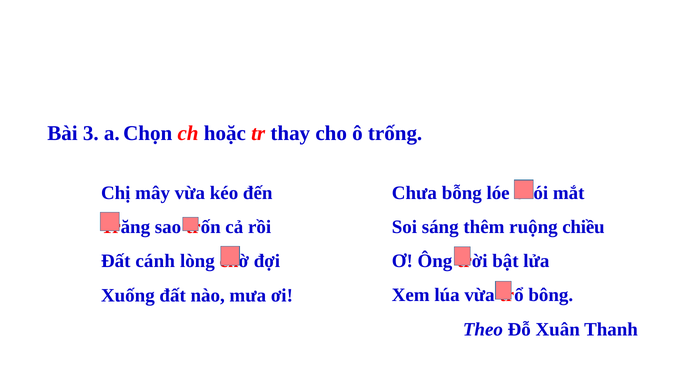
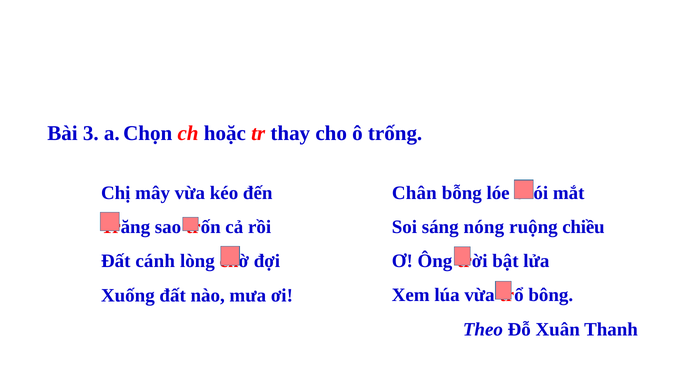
Chưa: Chưa -> Chân
thêm: thêm -> nóng
